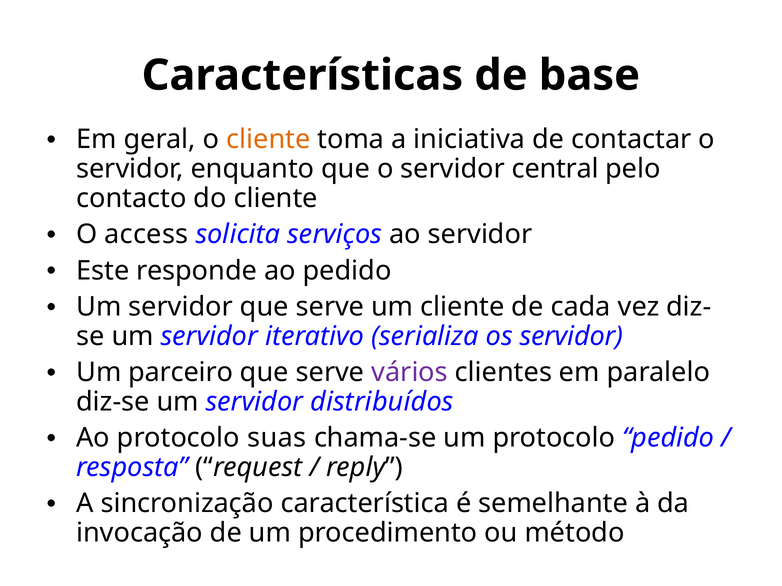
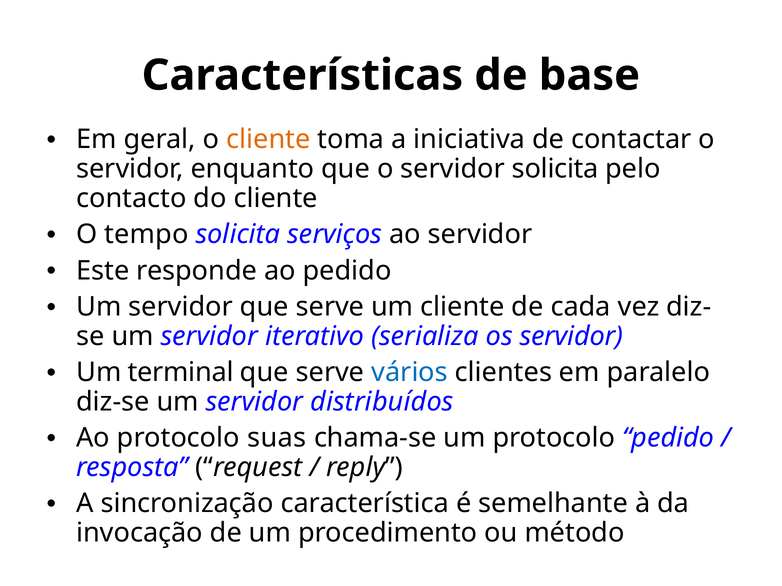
servidor central: central -> solicita
access: access -> tempo
parceiro: parceiro -> terminal
vários colour: purple -> blue
